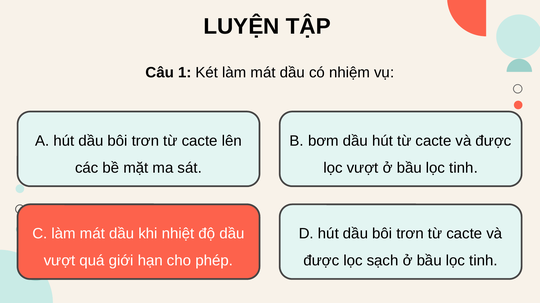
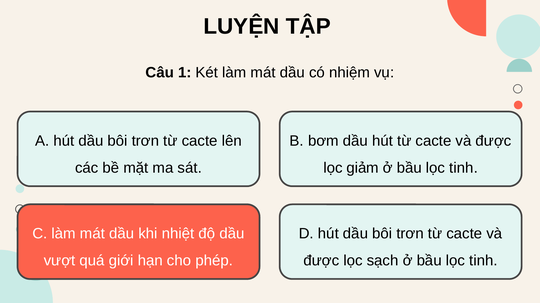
lọc vượt: vượt -> giảm
